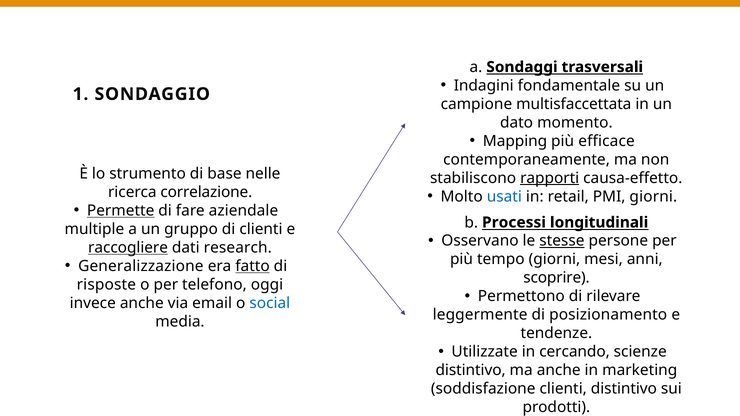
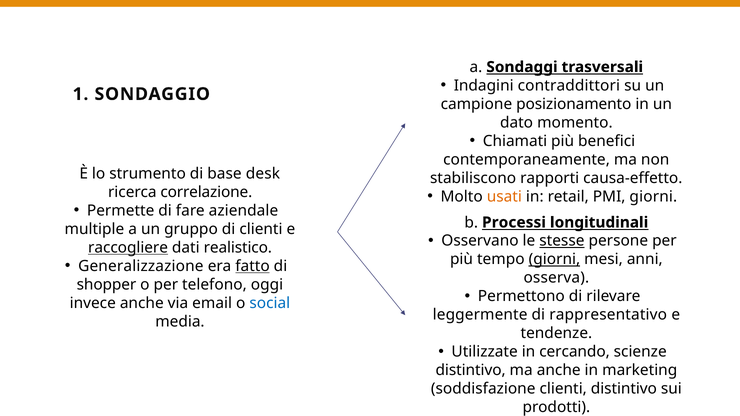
fondamentale: fondamentale -> contraddittori
multisfaccettata: multisfaccettata -> posizionamento
Mapping: Mapping -> Chiamati
efficace: efficace -> benefici
nelle: nelle -> desk
rapporti underline: present -> none
usati colour: blue -> orange
Permette underline: present -> none
research: research -> realistico
giorni at (554, 260) underline: none -> present
scoprire: scoprire -> osserva
risposte: risposte -> shopper
posizionamento: posizionamento -> rappresentativo
